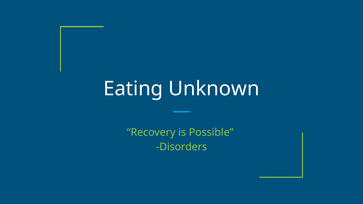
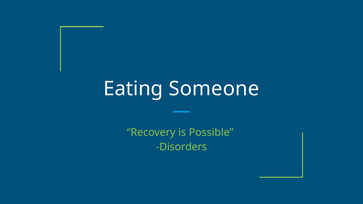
Unknown: Unknown -> Someone
